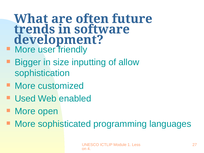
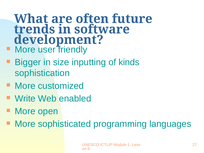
allow: allow -> kinds
Used: Used -> Write
